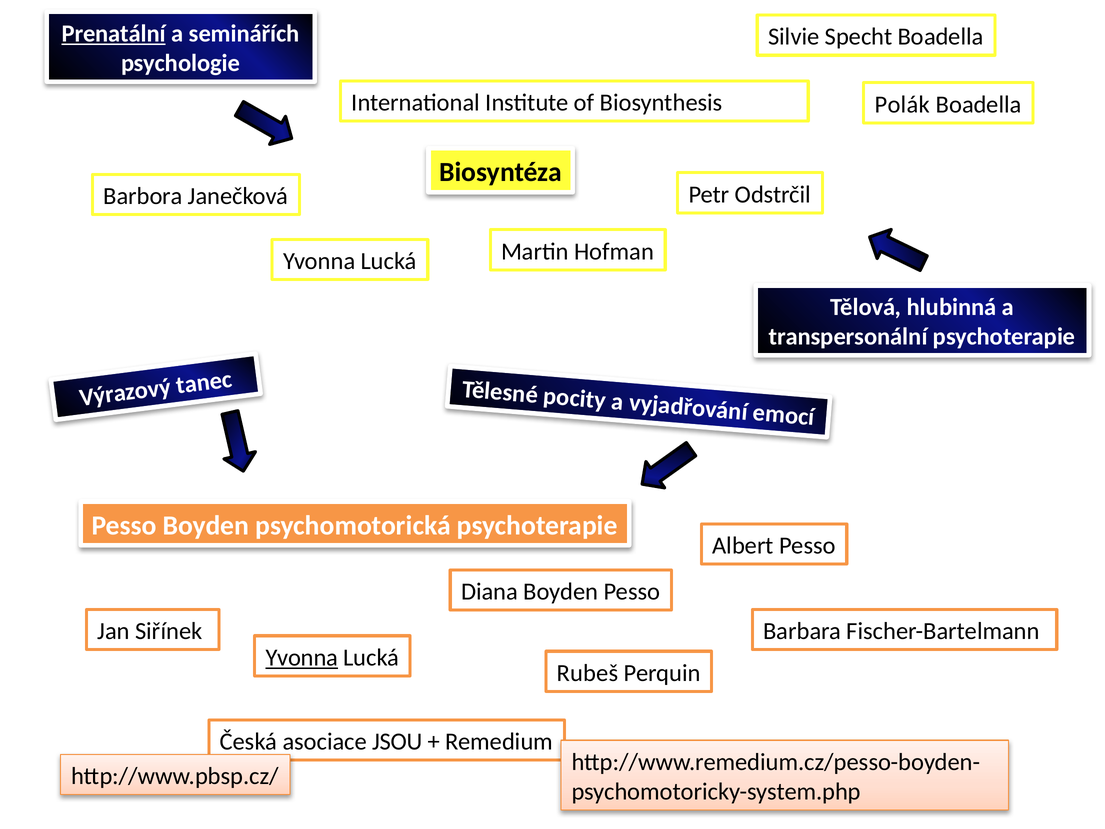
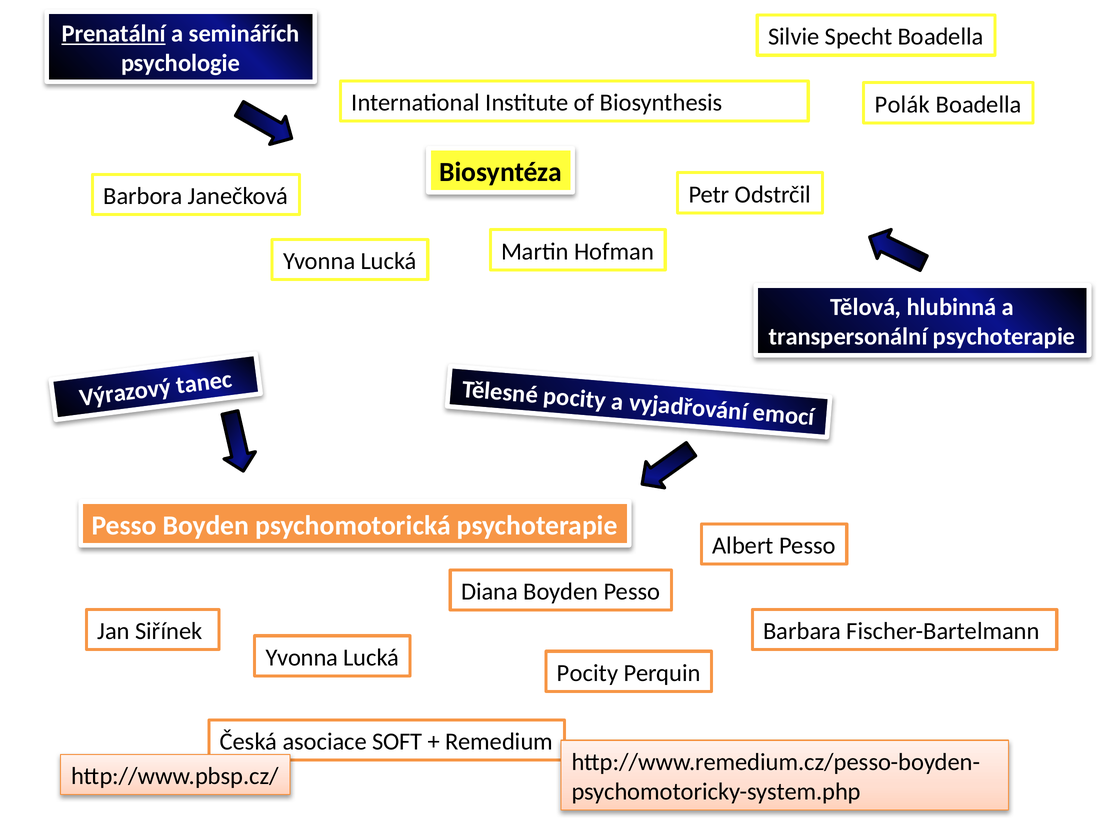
Yvonna at (302, 657) underline: present -> none
Rubeš at (588, 673): Rubeš -> Pocity
JSOU: JSOU -> SOFT
